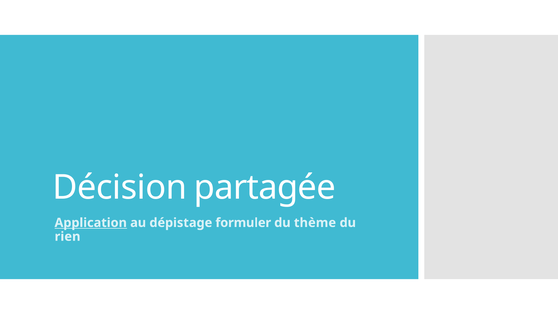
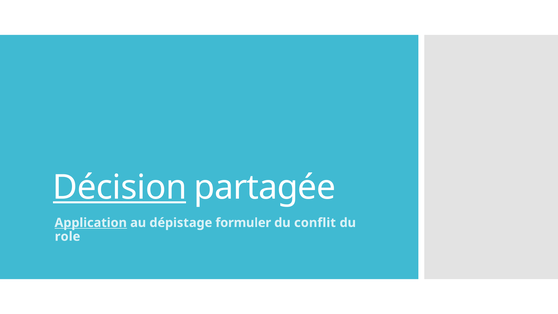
Décision underline: none -> present
thème: thème -> conflit
rien: rien -> role
